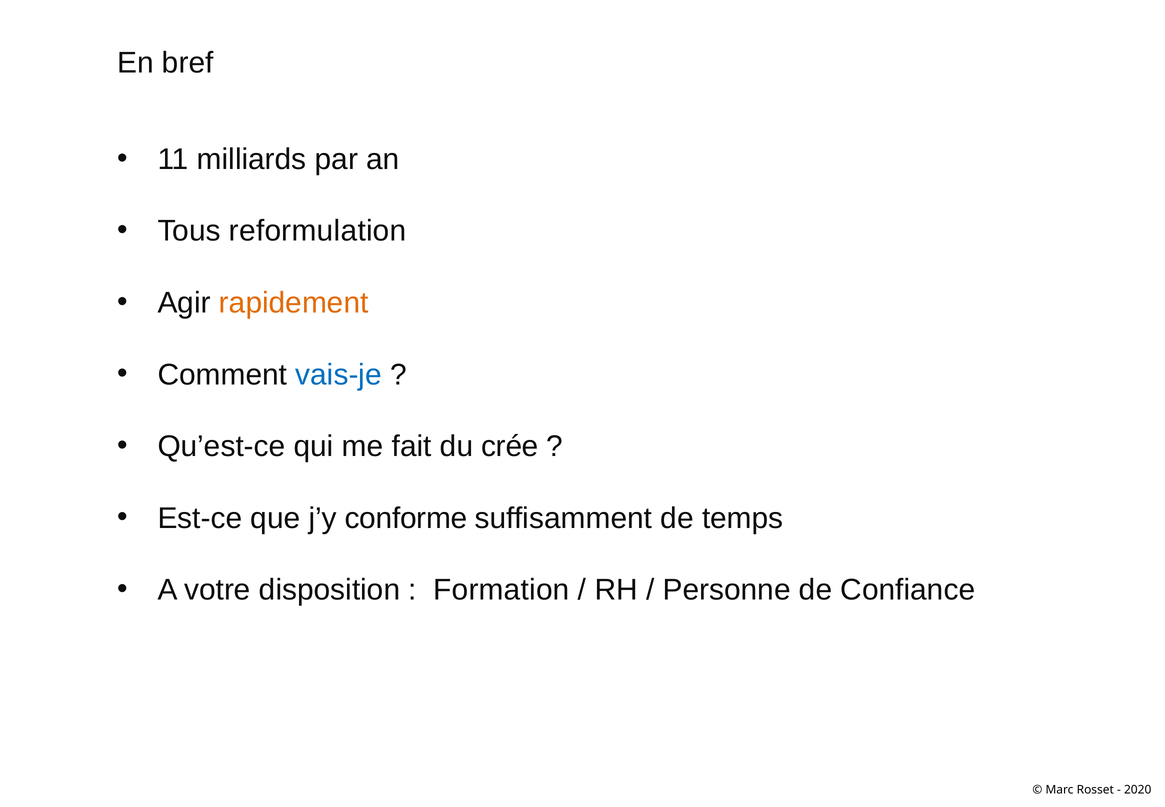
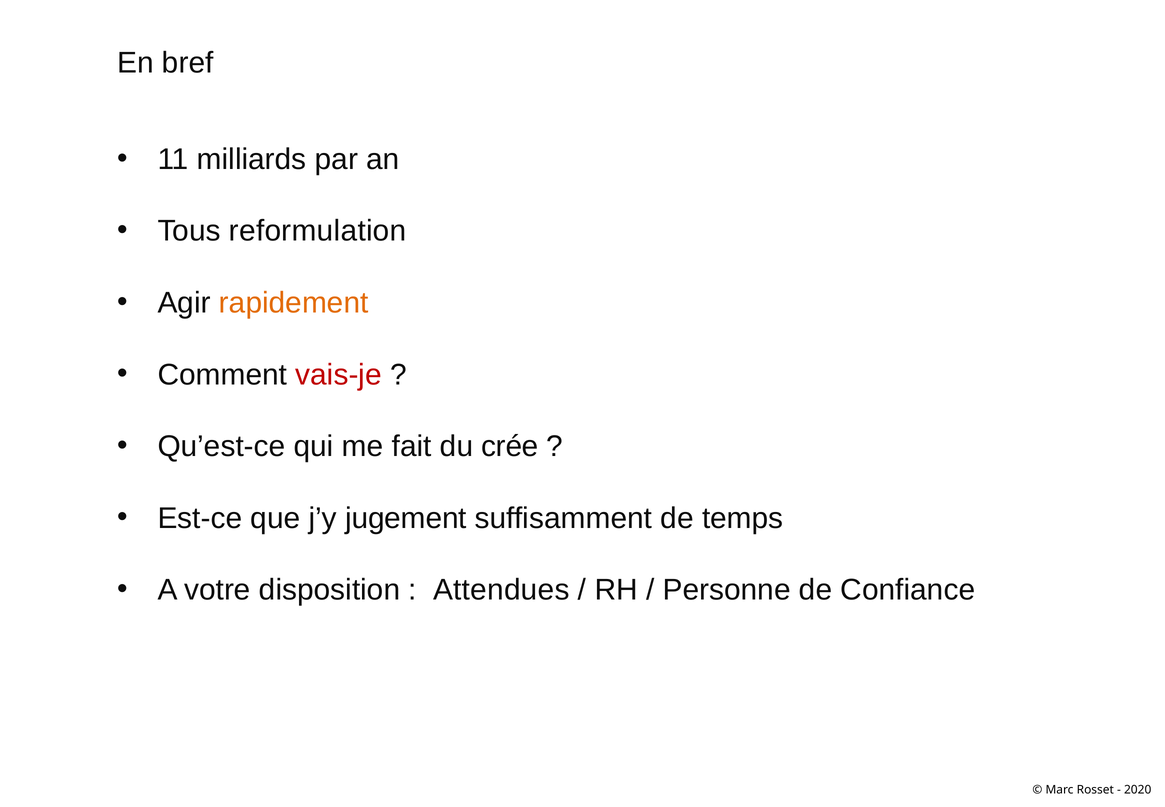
vais-je colour: blue -> red
conforme: conforme -> jugement
Formation: Formation -> Attendues
